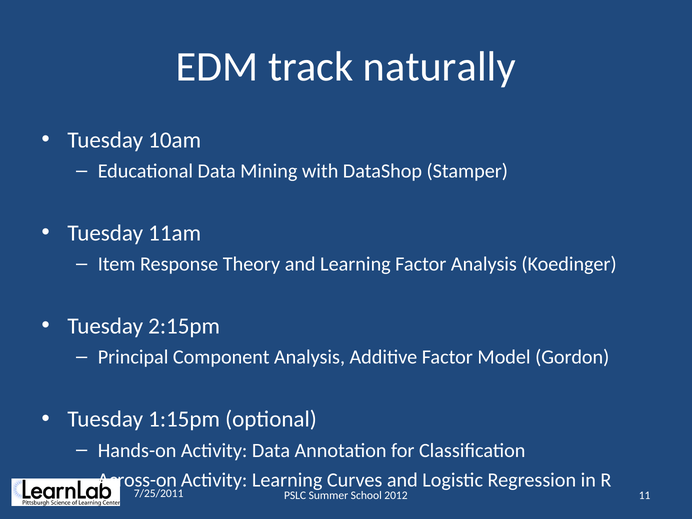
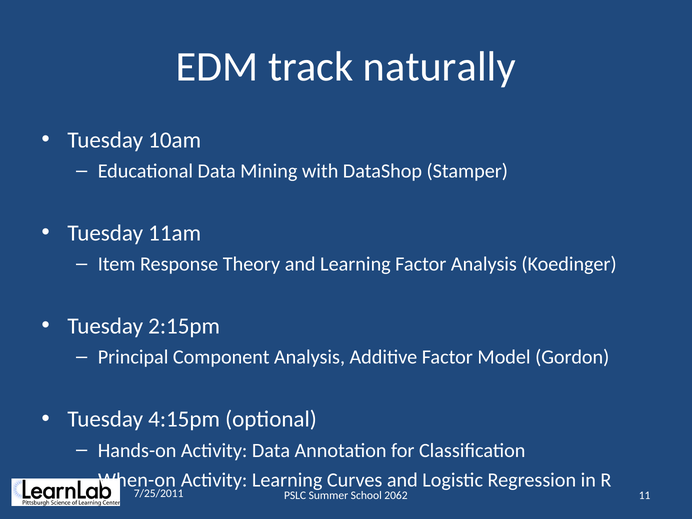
1:15pm: 1:15pm -> 4:15pm
Across-on: Across-on -> When-on
2012: 2012 -> 2062
